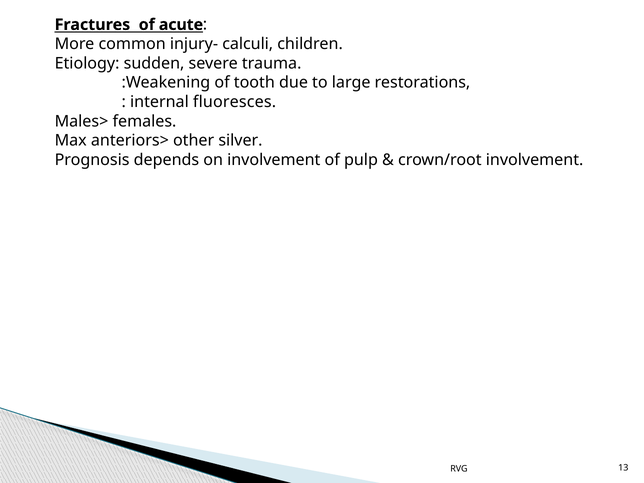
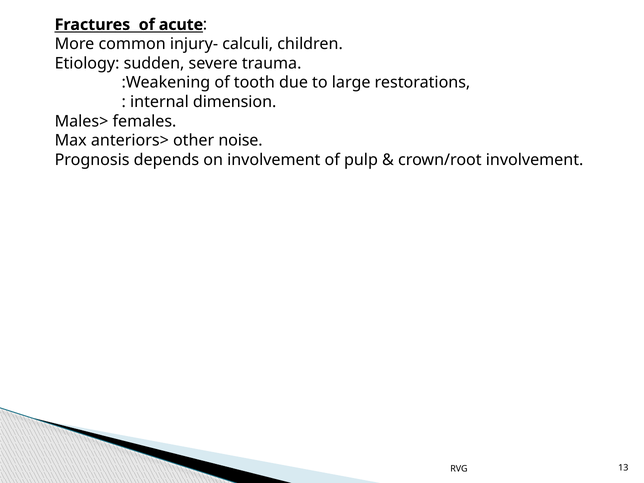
fluoresces: fluoresces -> dimension
silver: silver -> noise
